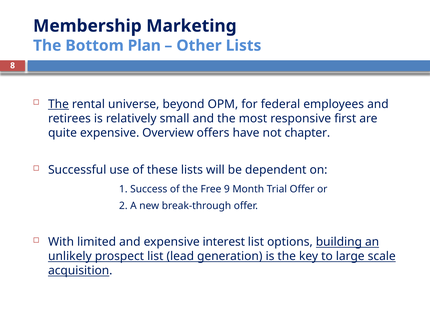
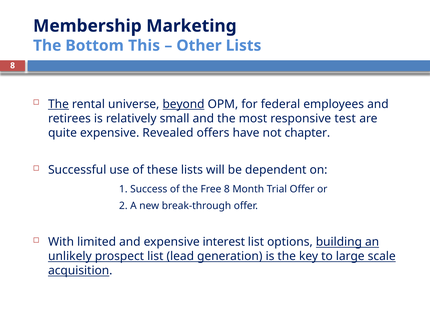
Plan: Plan -> This
beyond underline: none -> present
first: first -> test
Overview: Overview -> Revealed
Free 9: 9 -> 8
